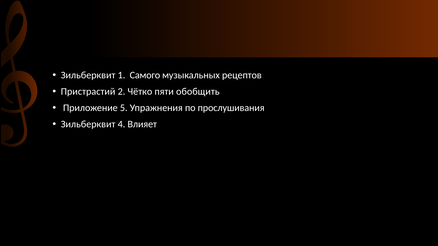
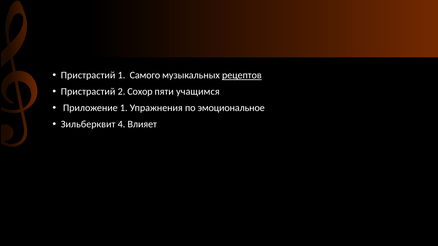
Зильберквит at (88, 75): Зильберквит -> Пристрастий
рецептов underline: none -> present
Чётко: Чётко -> Сохор
обобщить: обобщить -> учащимся
Приложение 5: 5 -> 1
прослушивания: прослушивания -> эмоциональное
